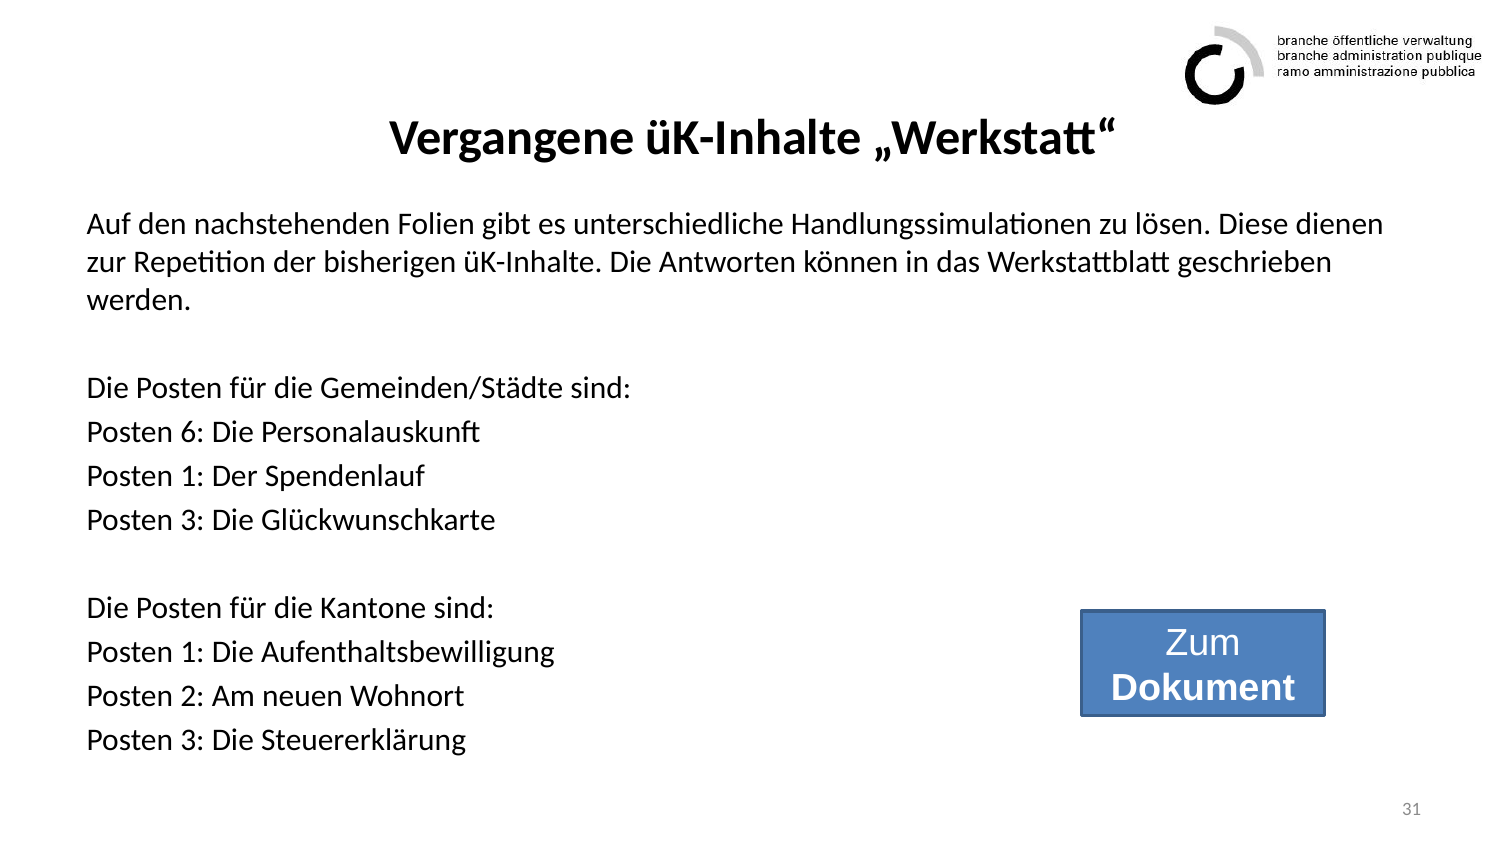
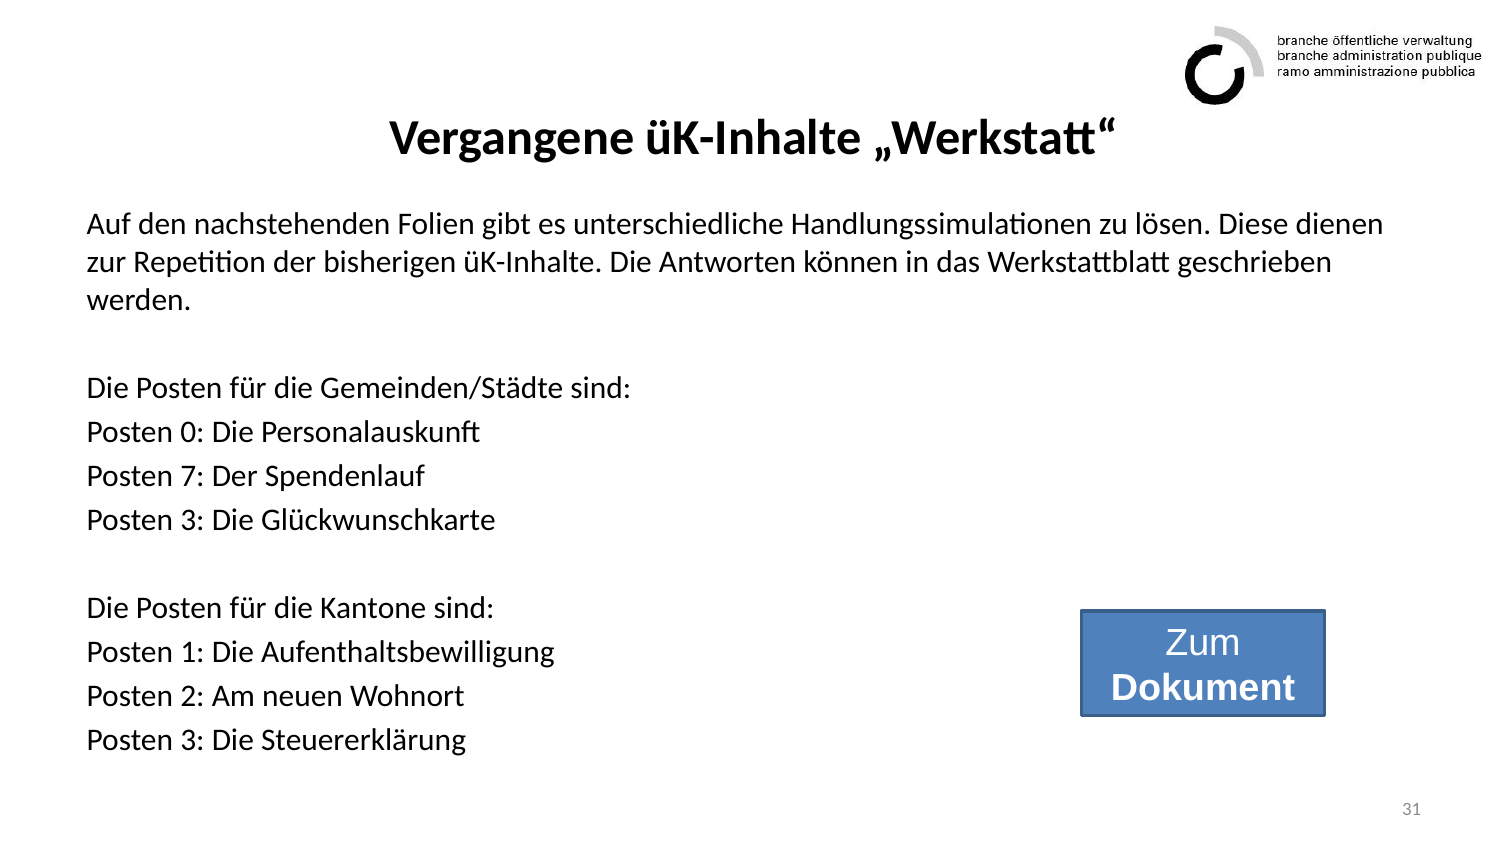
6: 6 -> 0
1 at (192, 476): 1 -> 7
